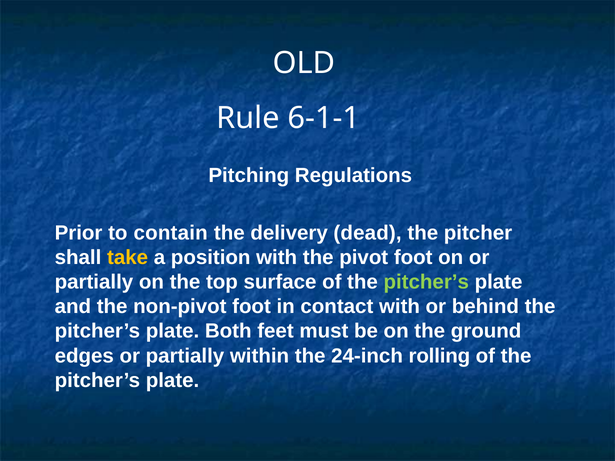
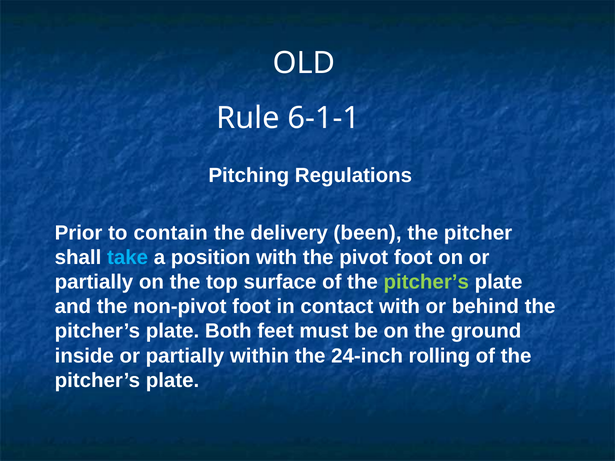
dead: dead -> been
take colour: yellow -> light blue
edges: edges -> inside
